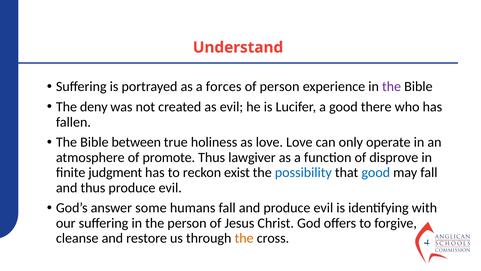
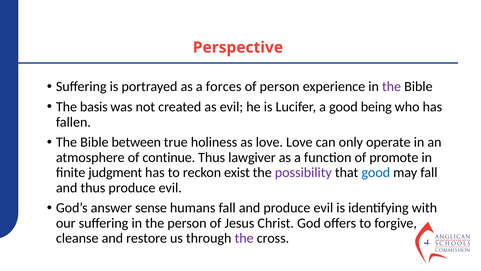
Understand: Understand -> Perspective
deny: deny -> basis
there: there -> being
promote: promote -> continue
disprove: disprove -> promote
possibility colour: blue -> purple
some: some -> sense
the at (244, 238) colour: orange -> purple
